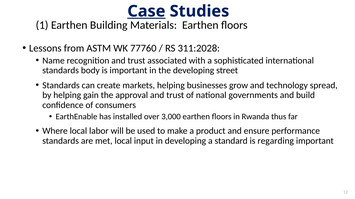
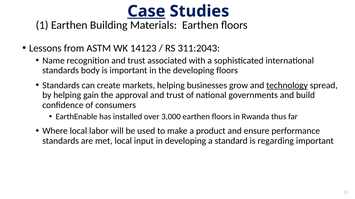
77760: 77760 -> 14123
311:2028: 311:2028 -> 311:2043
developing street: street -> floors
technology underline: none -> present
